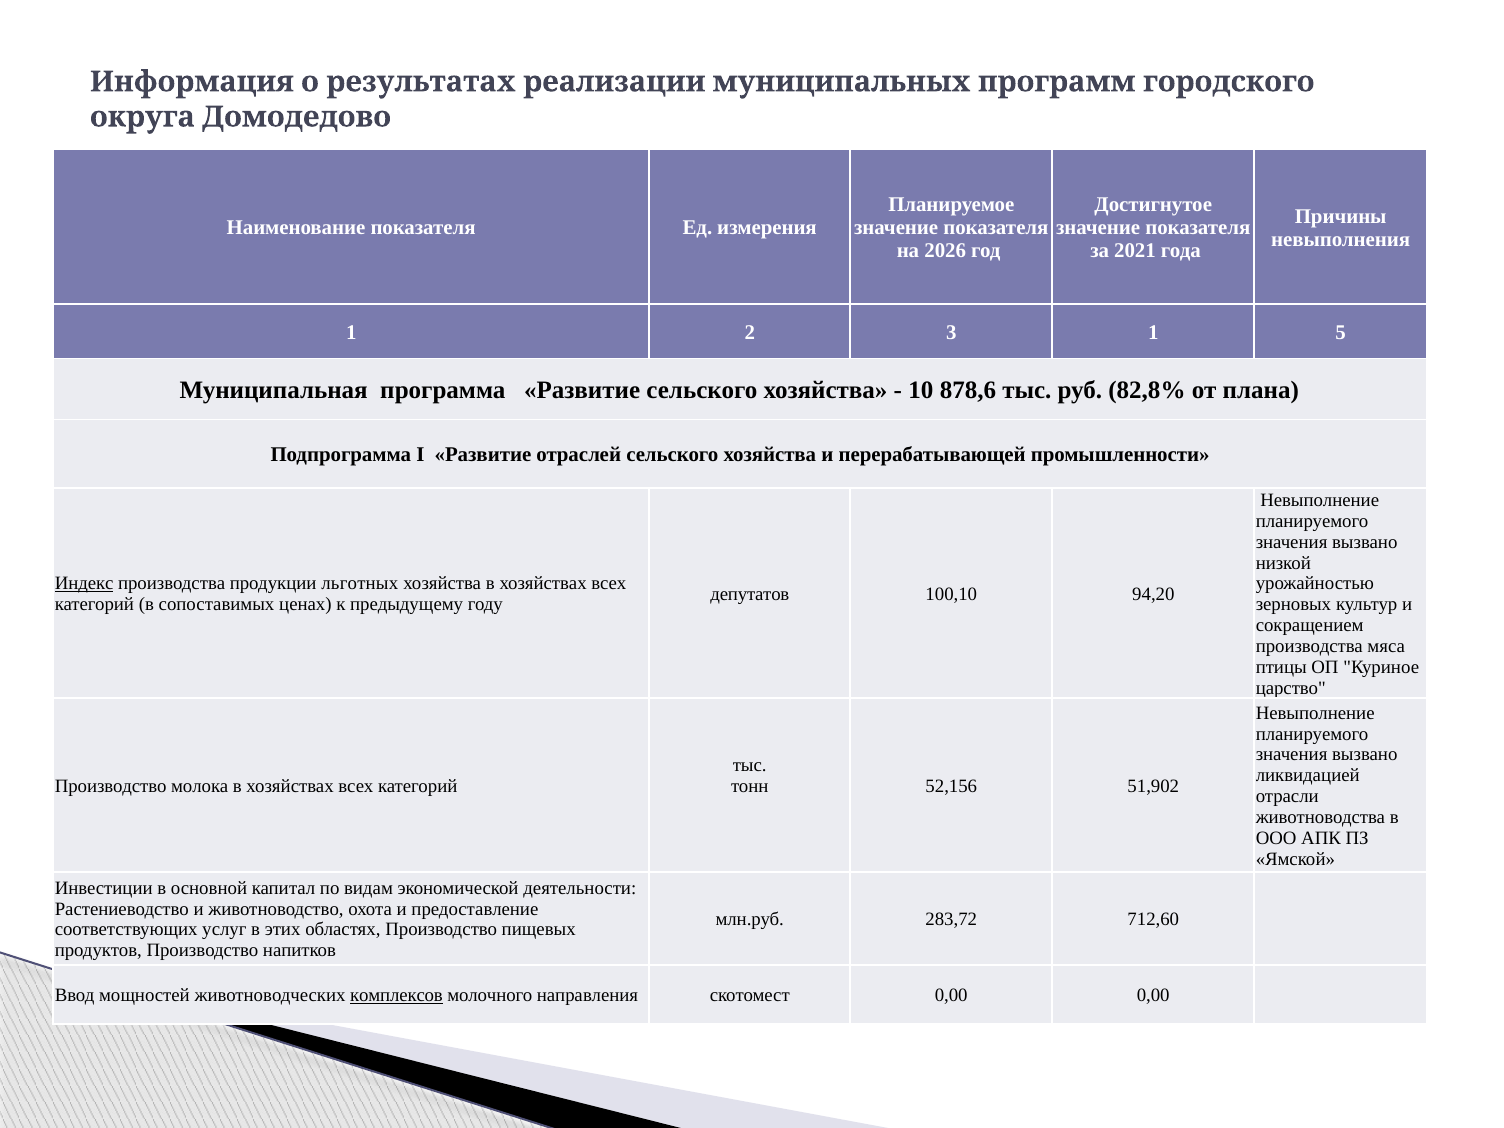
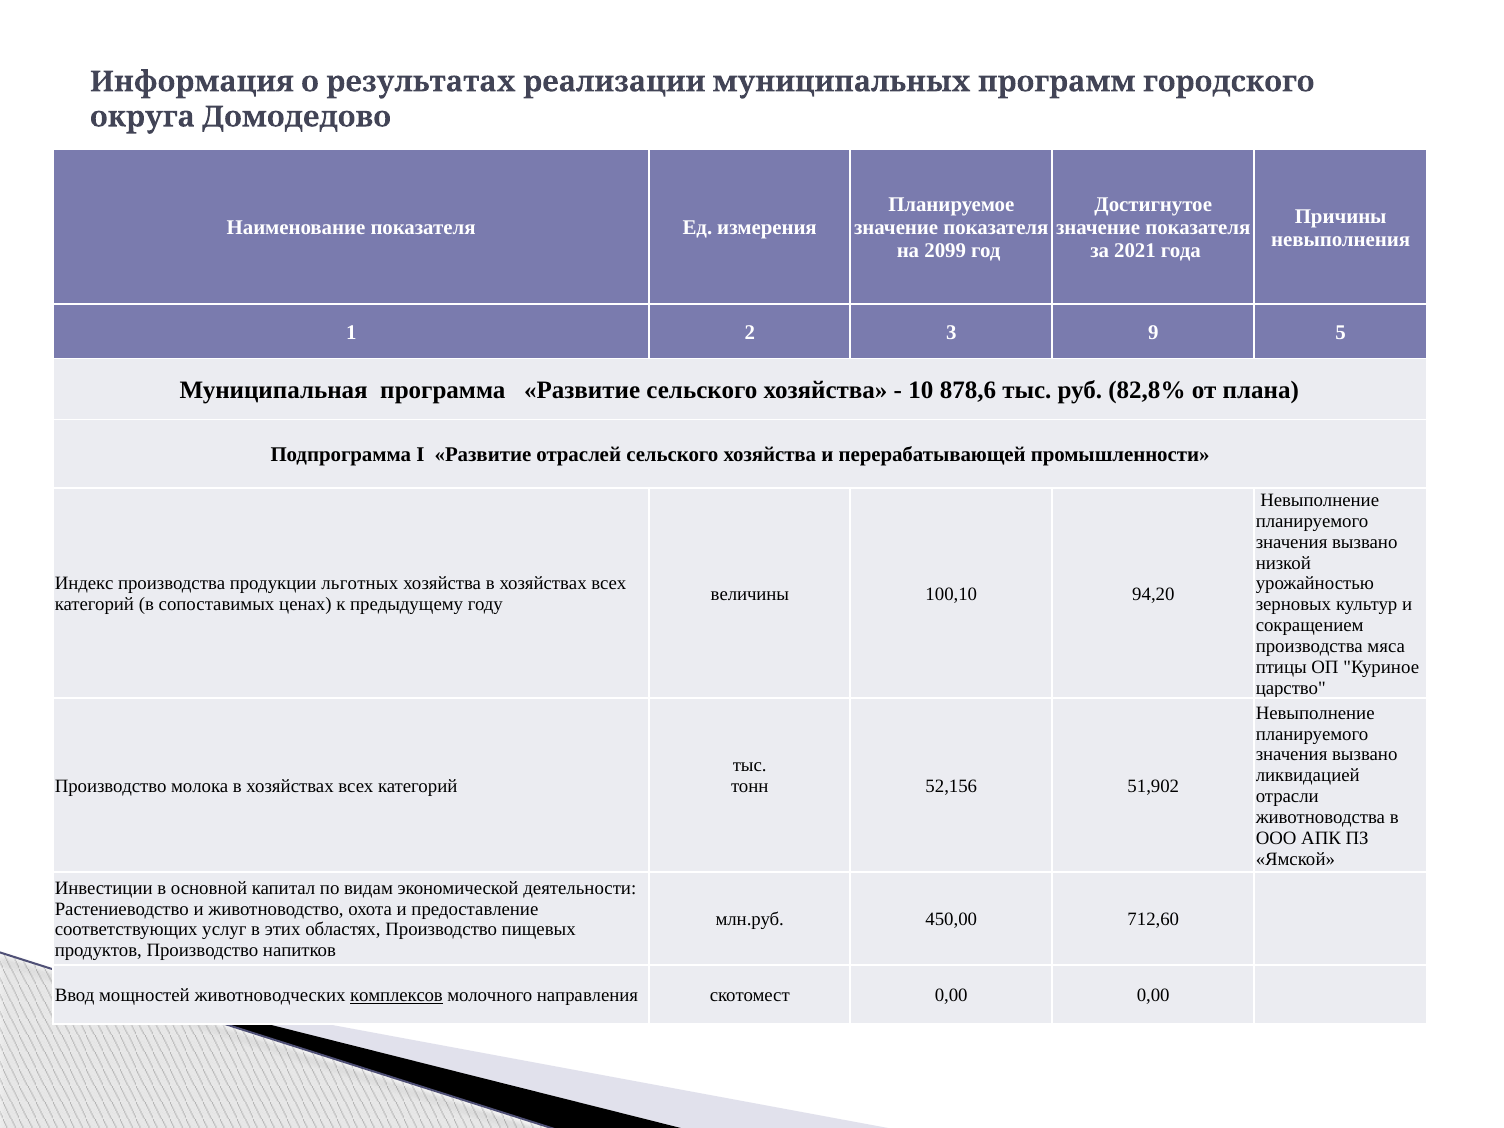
2026: 2026 -> 2099
3 1: 1 -> 9
Индекс underline: present -> none
депутатов: депутатов -> величины
283,72: 283,72 -> 450,00
